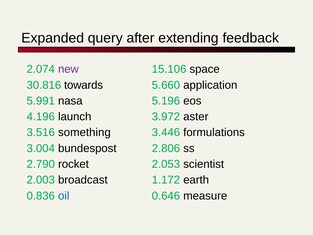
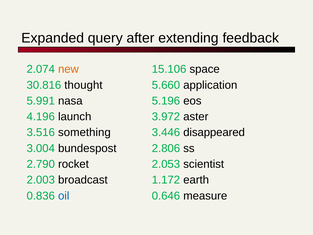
new colour: purple -> orange
towards: towards -> thought
formulations: formulations -> disappeared
